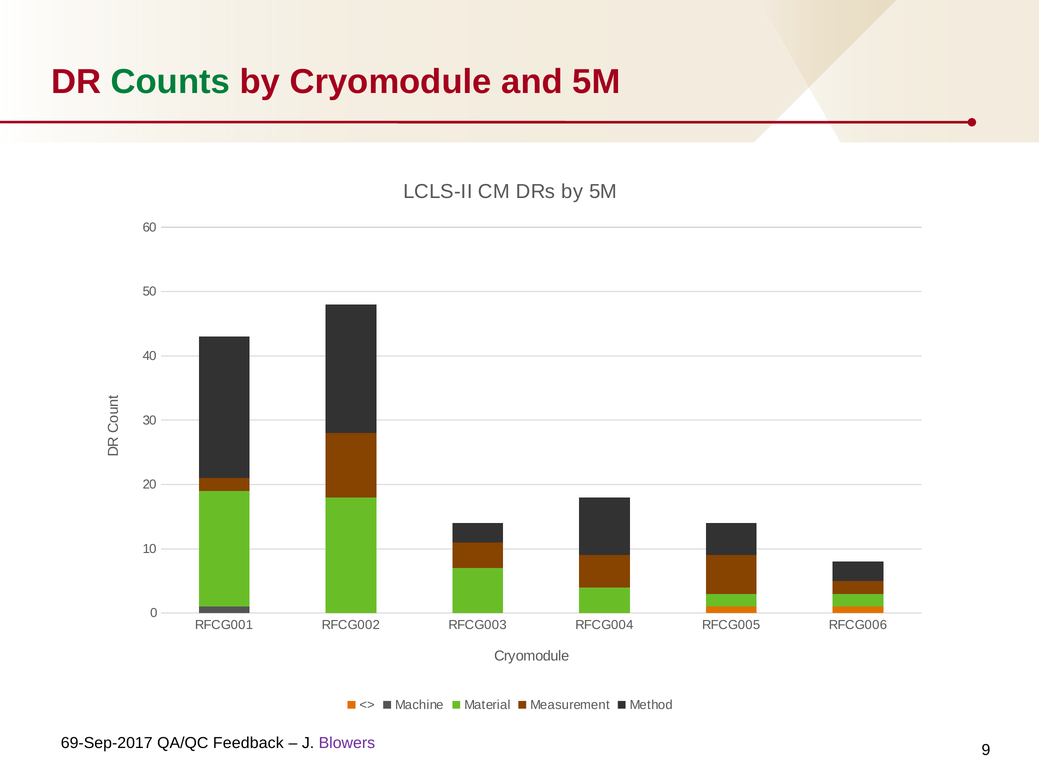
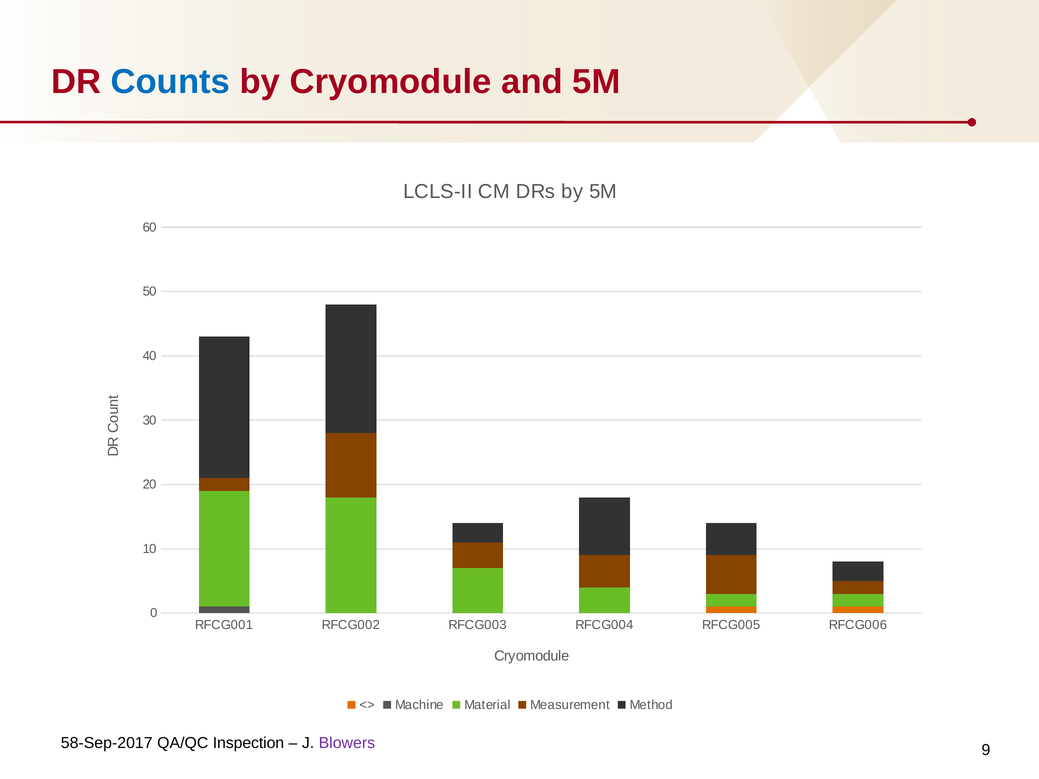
Counts colour: green -> blue
69-Sep-2017: 69-Sep-2017 -> 58-Sep-2017
Feedback: Feedback -> Inspection
